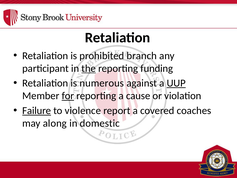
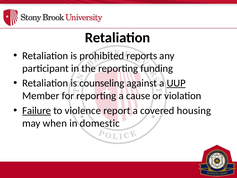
branch: branch -> reports
the underline: present -> none
numerous: numerous -> counseling
for underline: present -> none
coaches: coaches -> housing
along: along -> when
